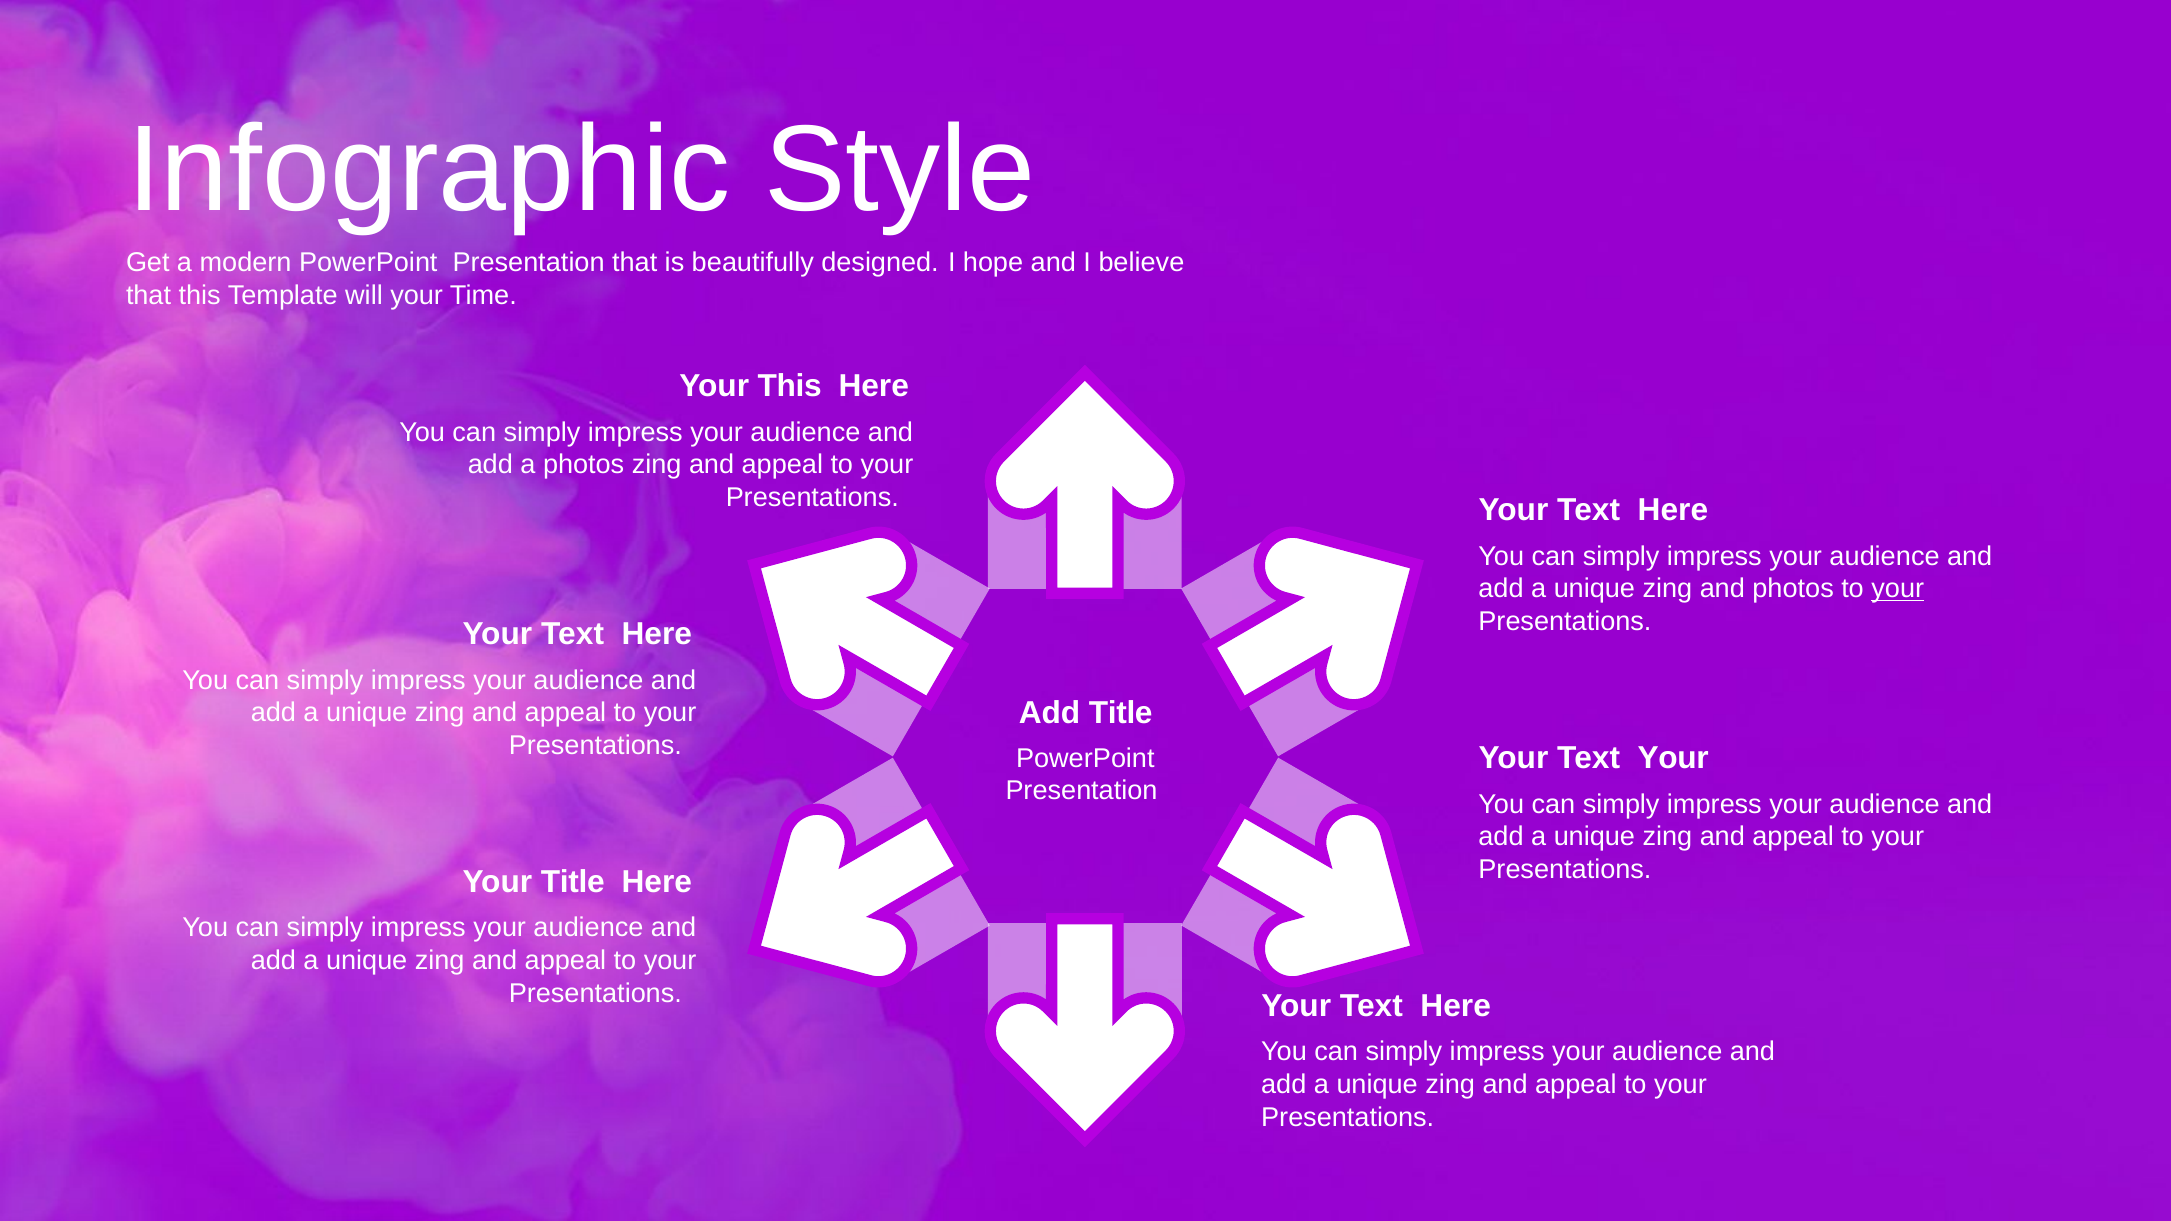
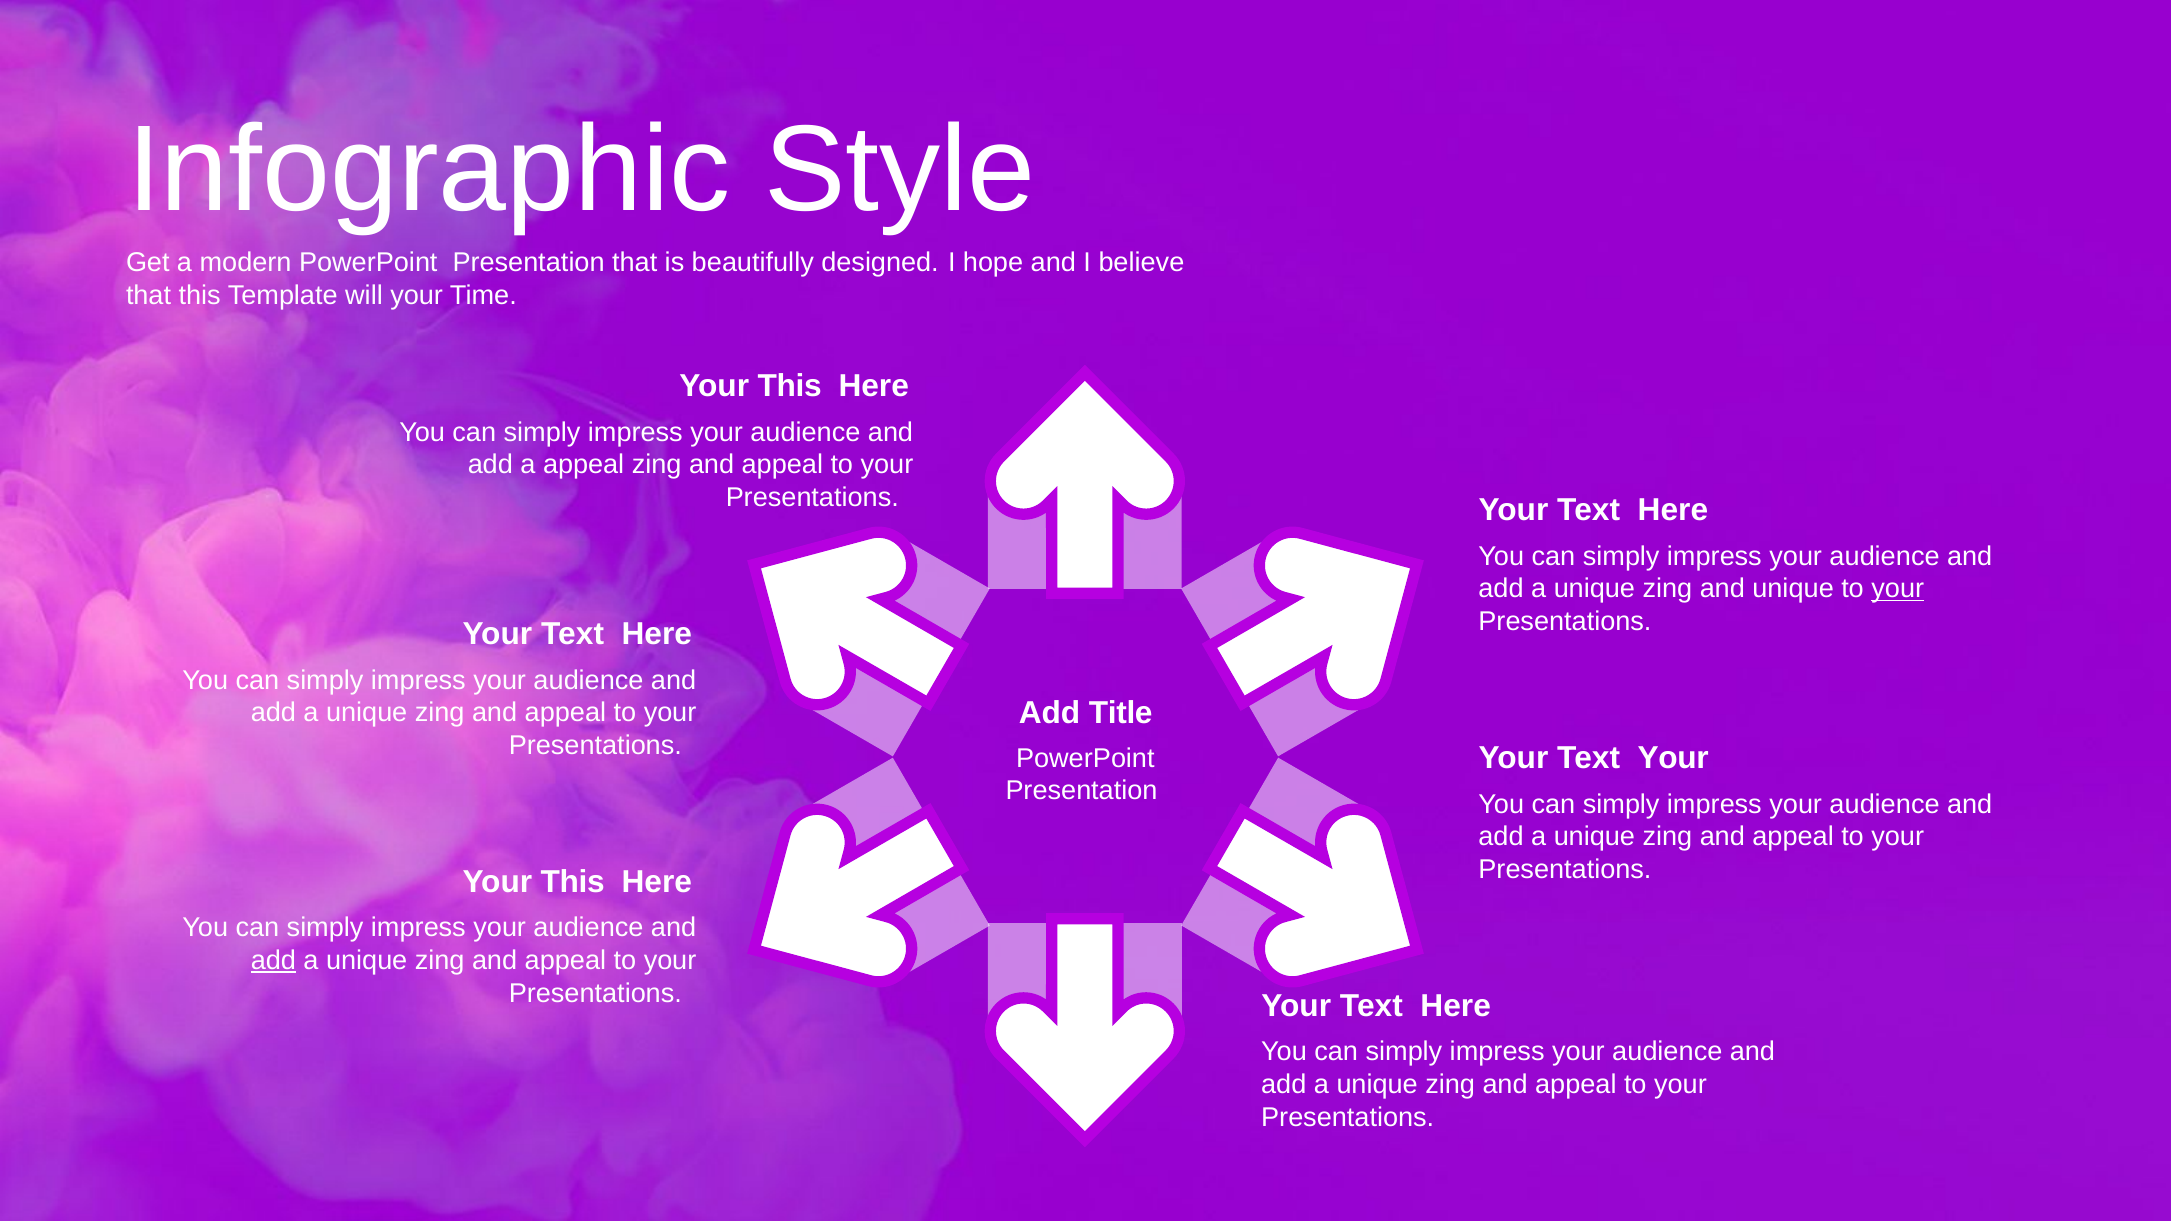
a photos: photos -> appeal
and photos: photos -> unique
Title at (573, 882): Title -> This
add at (273, 961) underline: none -> present
